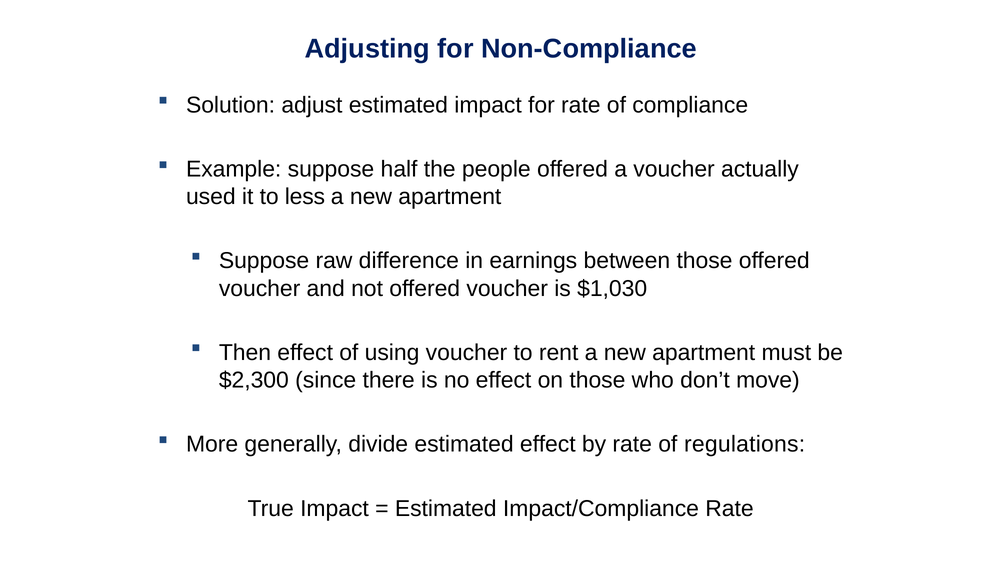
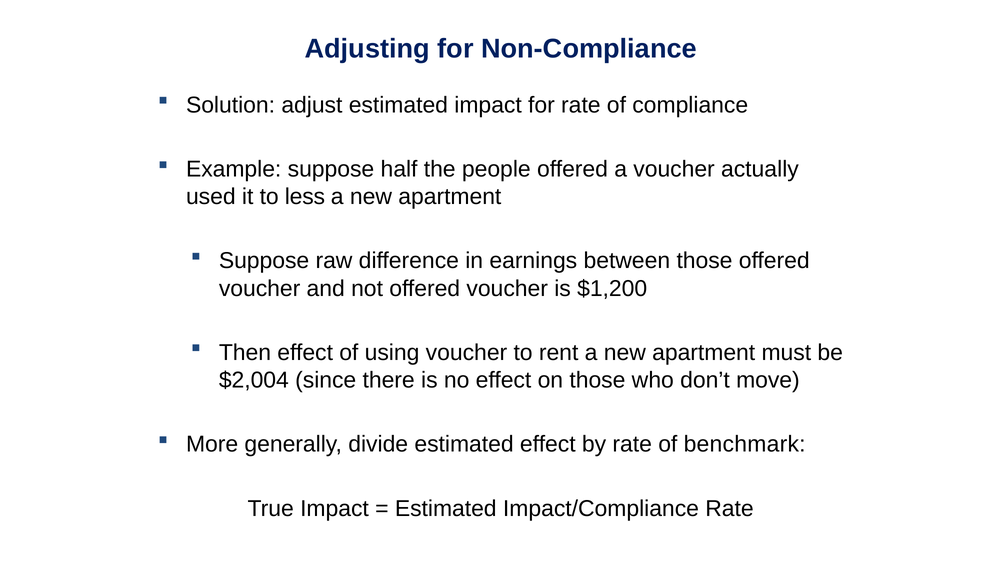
$1,030: $1,030 -> $1,200
$2,300: $2,300 -> $2,004
regulations: regulations -> benchmark
